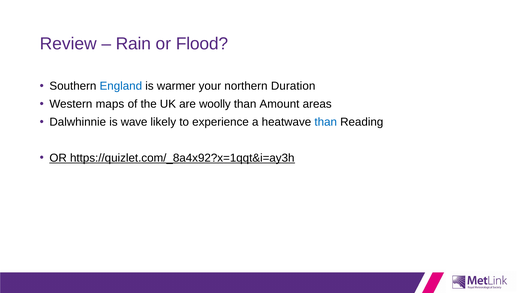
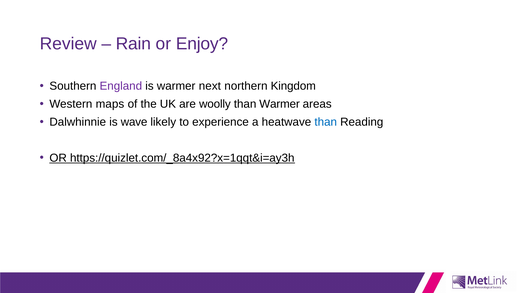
Flood: Flood -> Enjoy
England colour: blue -> purple
your: your -> next
Duration: Duration -> Kingdom
than Amount: Amount -> Warmer
